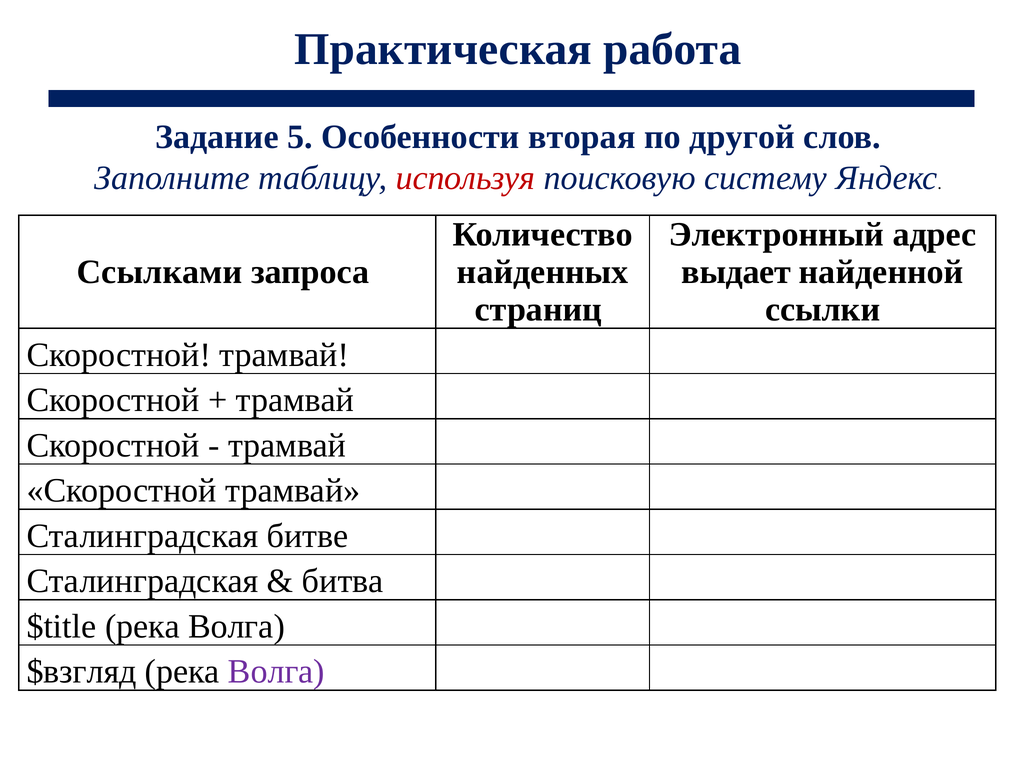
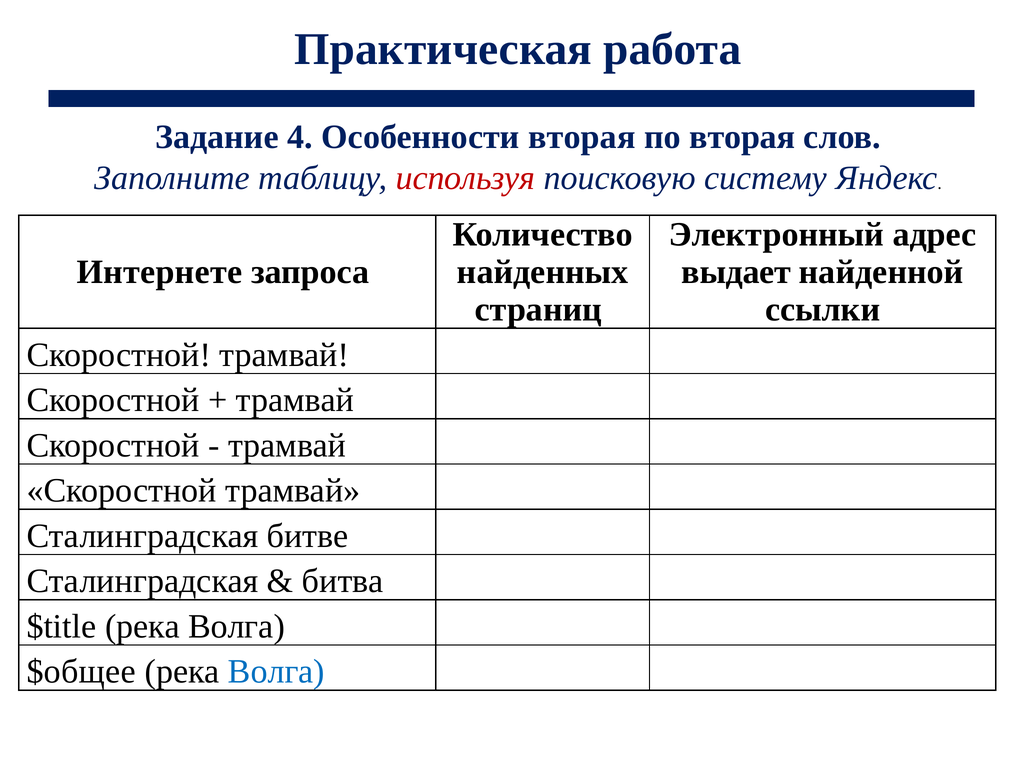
5: 5 -> 4
по другой: другой -> вторая
Ссылками: Ссылками -> Интернете
$взгляд: $взгляд -> $общее
Волга at (276, 672) colour: purple -> blue
